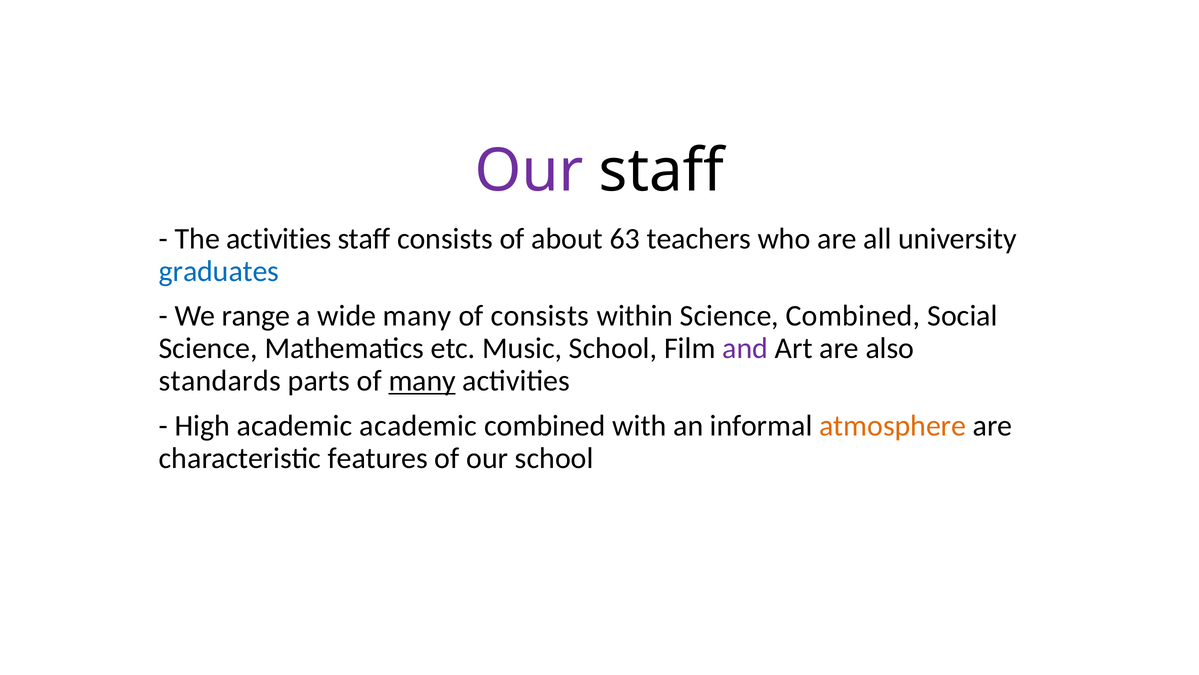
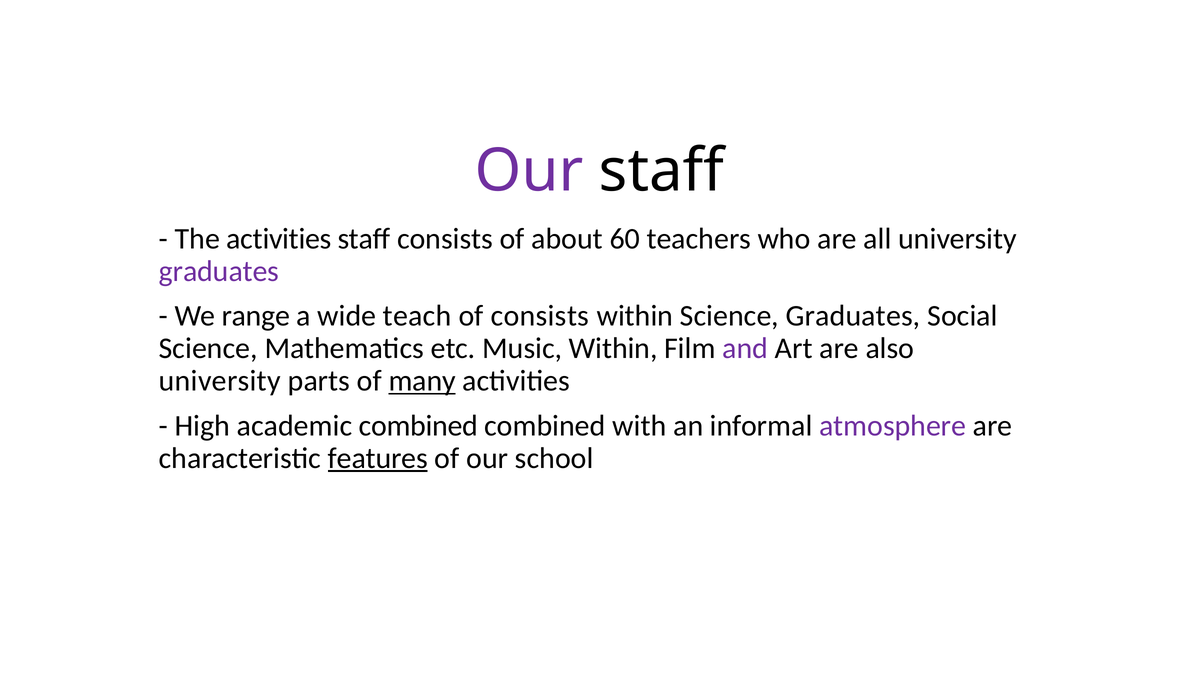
63: 63 -> 60
graduates at (219, 271) colour: blue -> purple
wide many: many -> teach
Science Combined: Combined -> Graduates
Music School: School -> Within
standards at (220, 380): standards -> university
academic academic: academic -> combined
atmosphere colour: orange -> purple
features underline: none -> present
